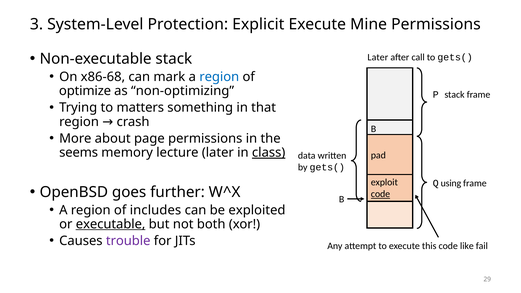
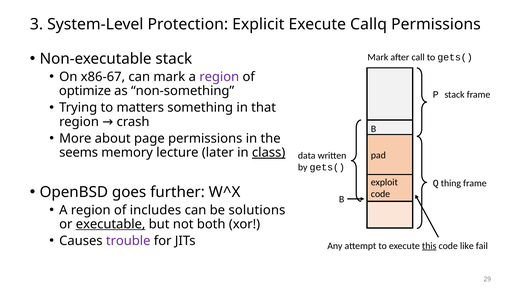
Mine: Mine -> Callq
Later at (378, 57): Later -> Mark
x86-68: x86-68 -> x86-67
region at (219, 77) colour: blue -> purple
non-optimizing: non-optimizing -> non-something
using: using -> thing
code at (381, 194) underline: present -> none
exploited: exploited -> solutions
this underline: none -> present
